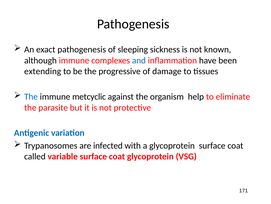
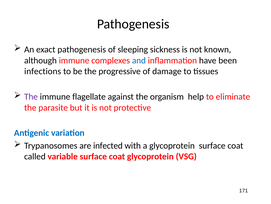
extending: extending -> infections
The at (31, 96) colour: blue -> purple
metcyclic: metcyclic -> flagellate
